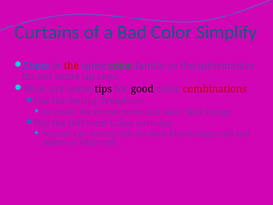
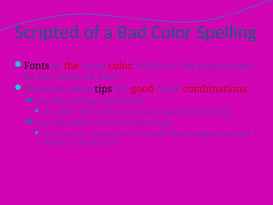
Curtains at (47, 32): Curtains -> Scripted
Simplify: Simplify -> Spelling
Fonts colour: blue -> black
color at (121, 66) colour: green -> red
information: information -> preparation
up says: says -> blue
Slow: Slow -> Time
good colour: black -> red
Color curtains: curtains -> between
